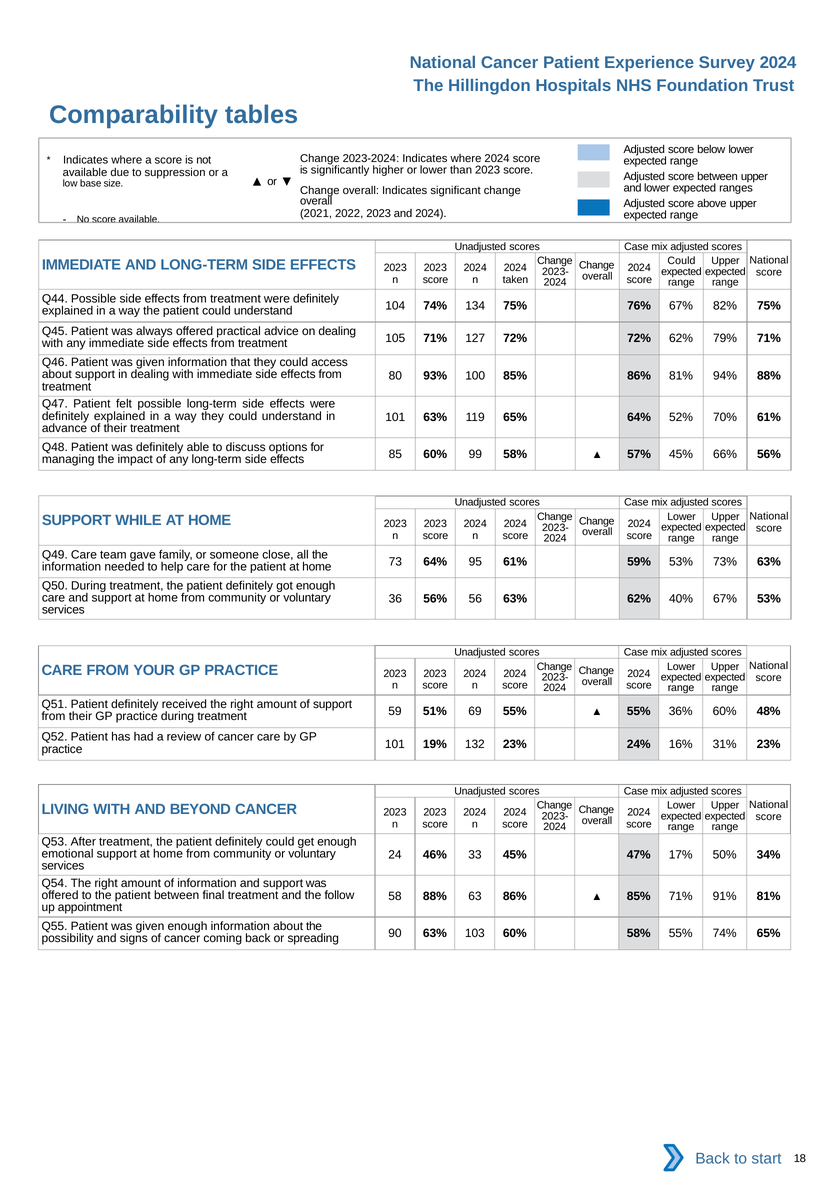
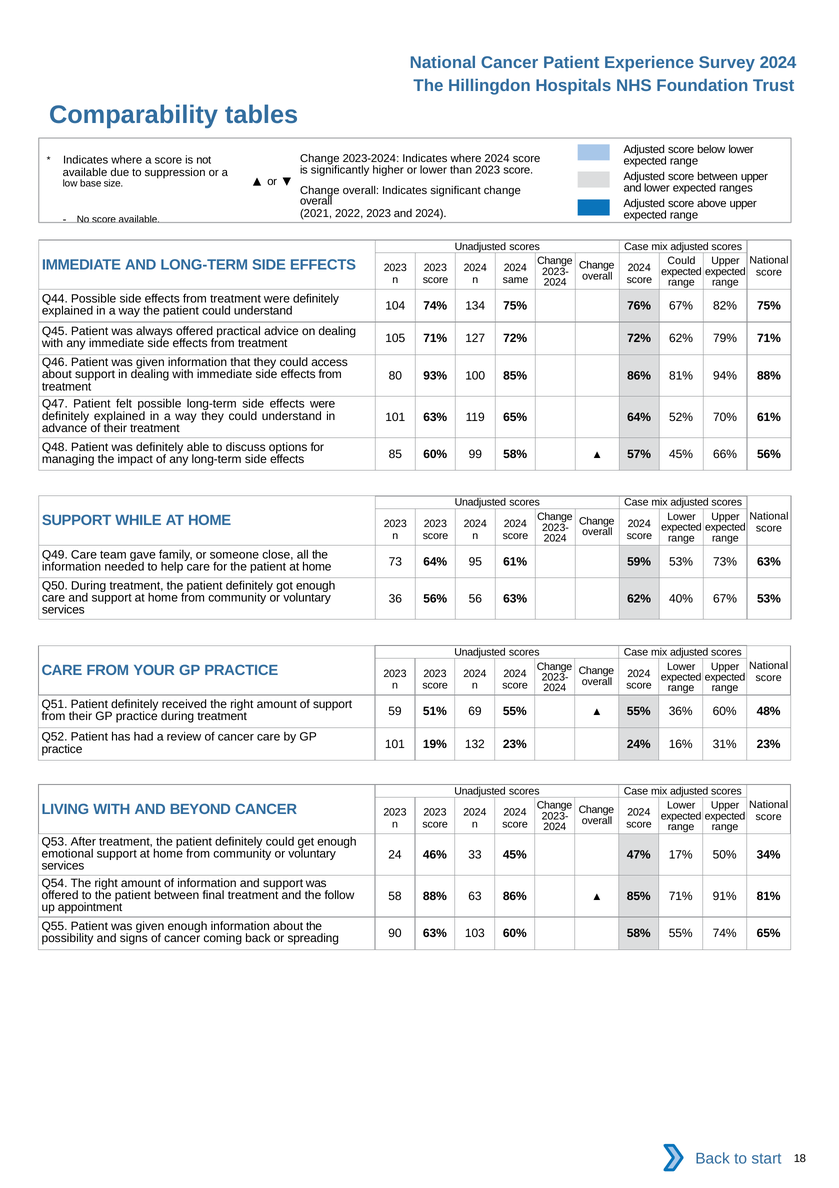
taken: taken -> same
